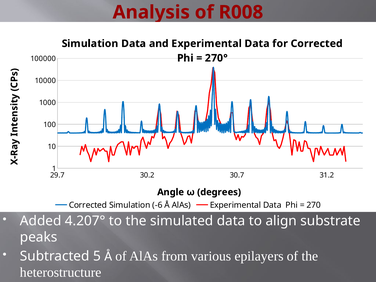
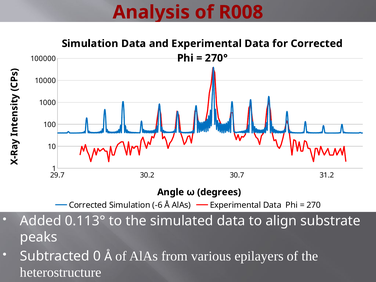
4.207°: 4.207° -> 0.113°
5: 5 -> 0
